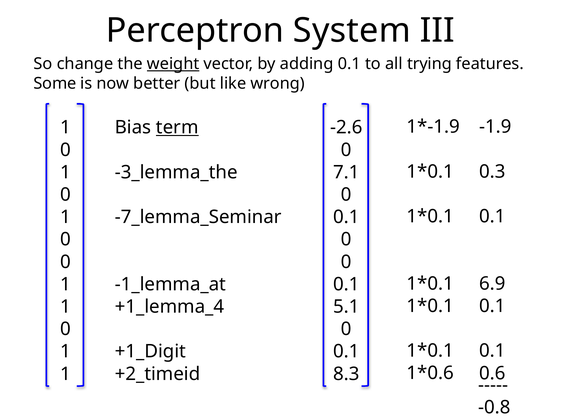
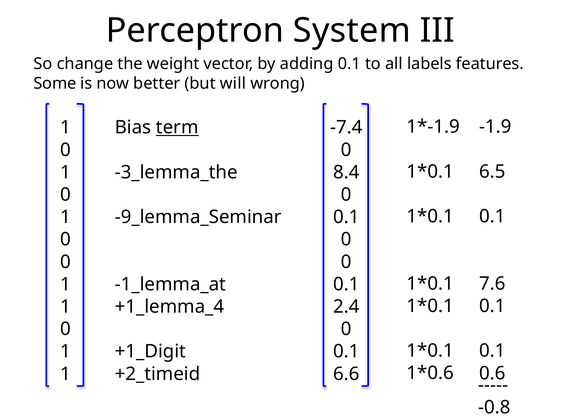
weight underline: present -> none
trying: trying -> labels
like: like -> will
-2.6: -2.6 -> -7.4
0.3: 0.3 -> 6.5
7.1: 7.1 -> 8.4
-7_lemma_Seminar: -7_lemma_Seminar -> -9_lemma_Seminar
6.9: 6.9 -> 7.6
5.1: 5.1 -> 2.4
8.3: 8.3 -> 6.6
